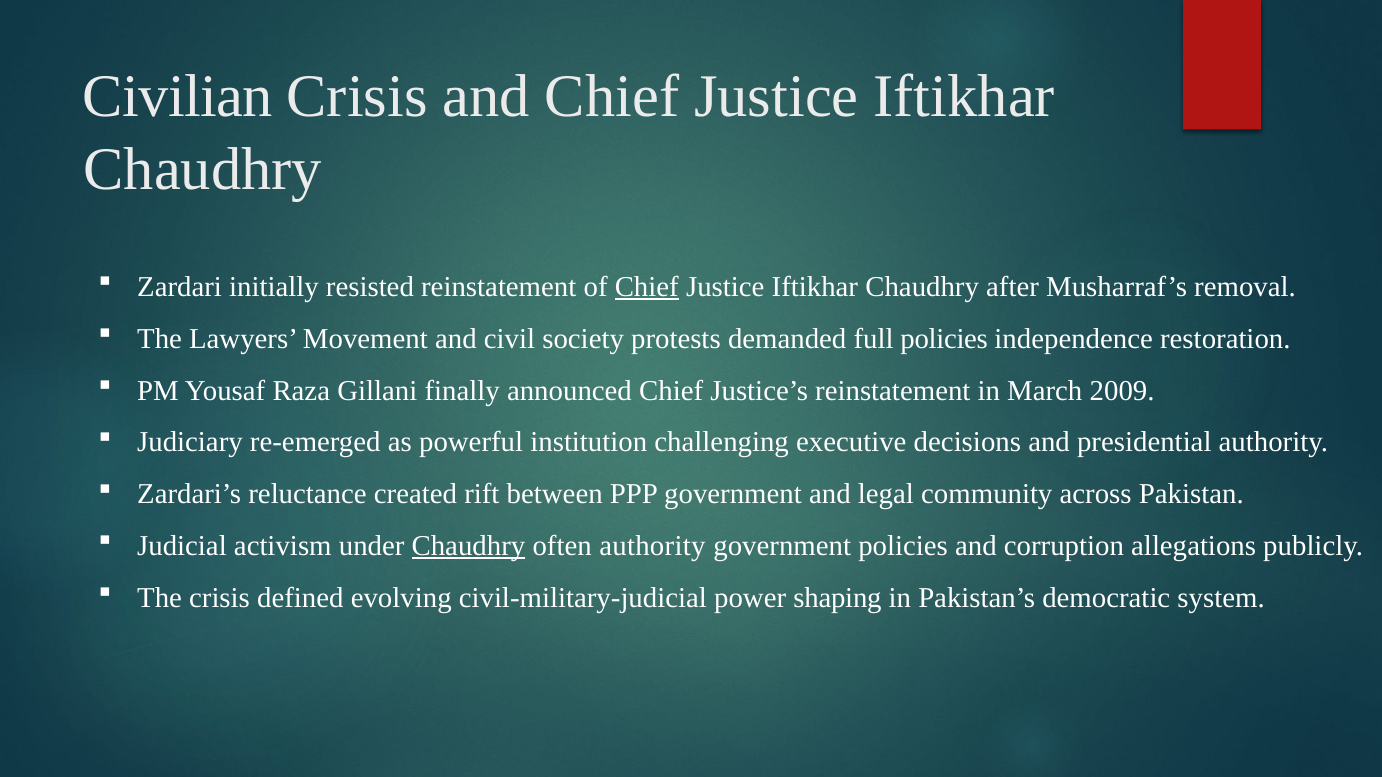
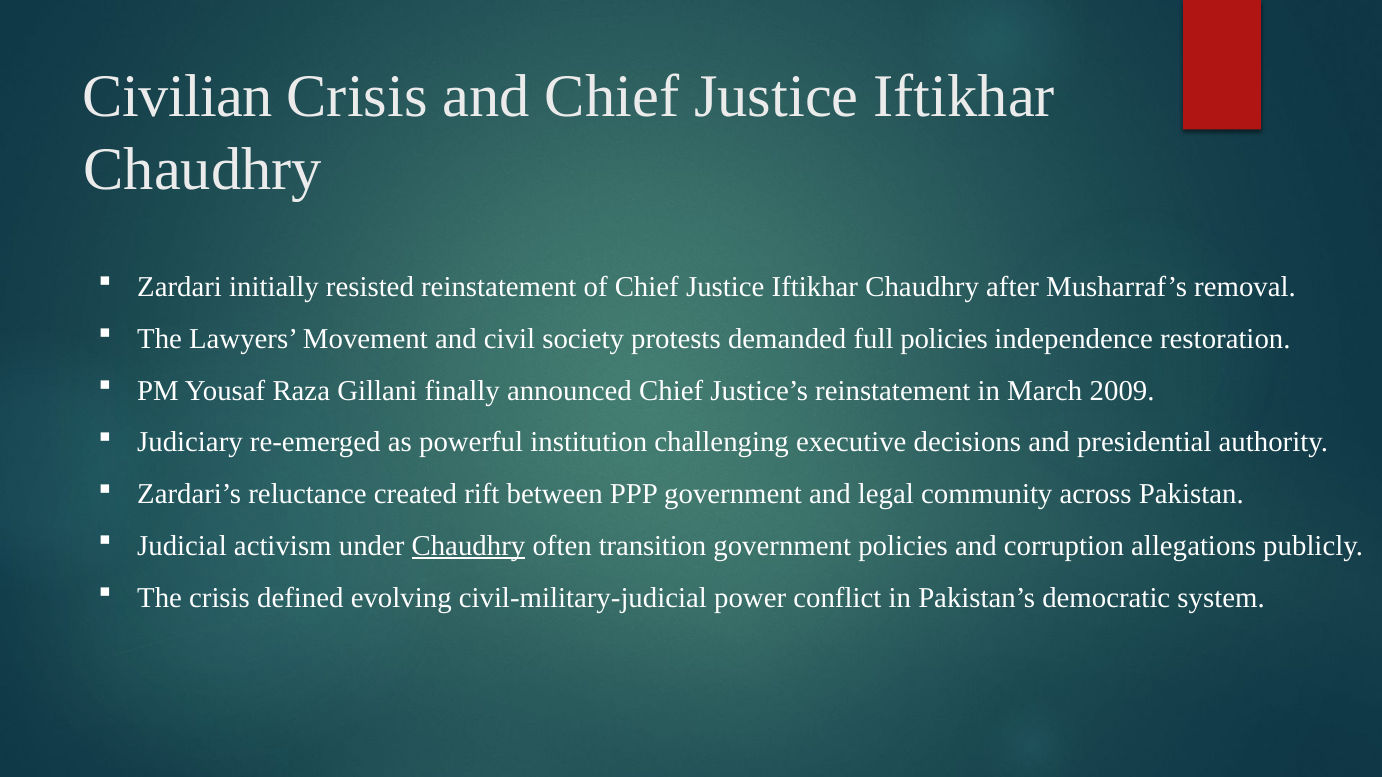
Chief at (647, 287) underline: present -> none
often authority: authority -> transition
shaping: shaping -> conflict
